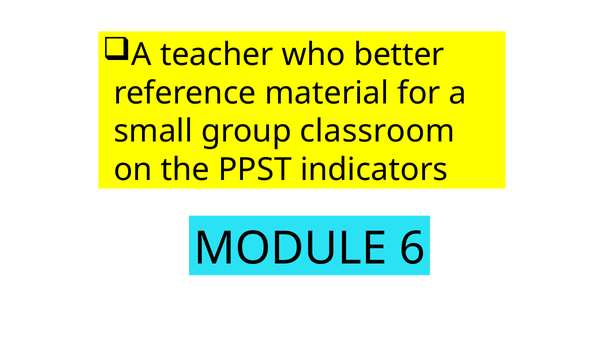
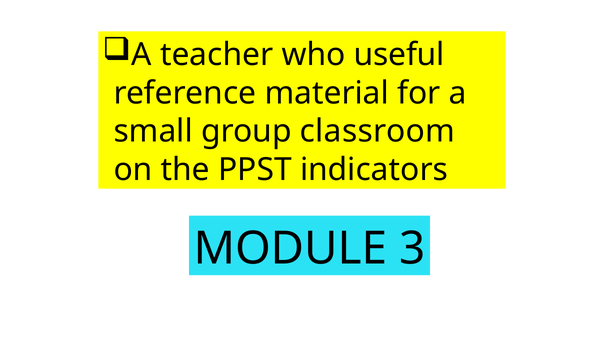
better: better -> useful
6: 6 -> 3
